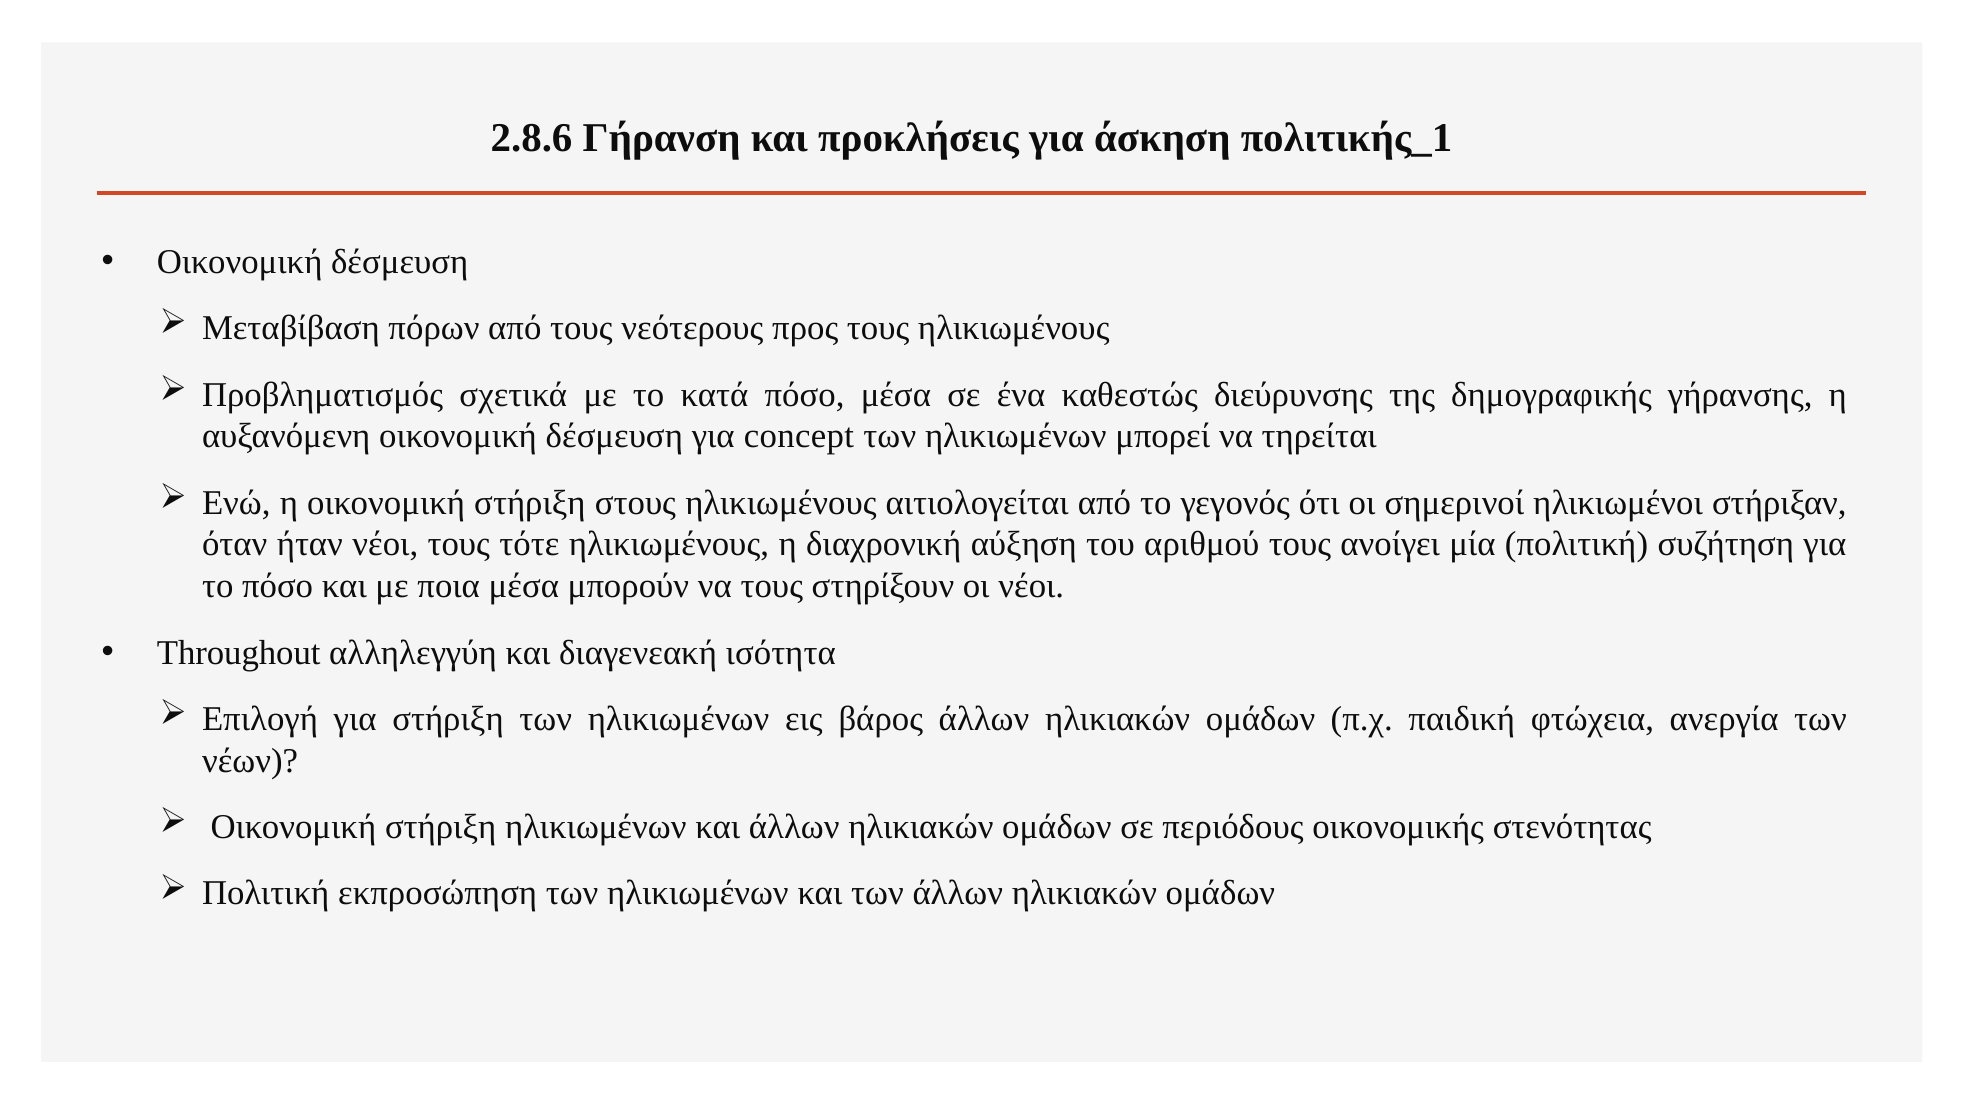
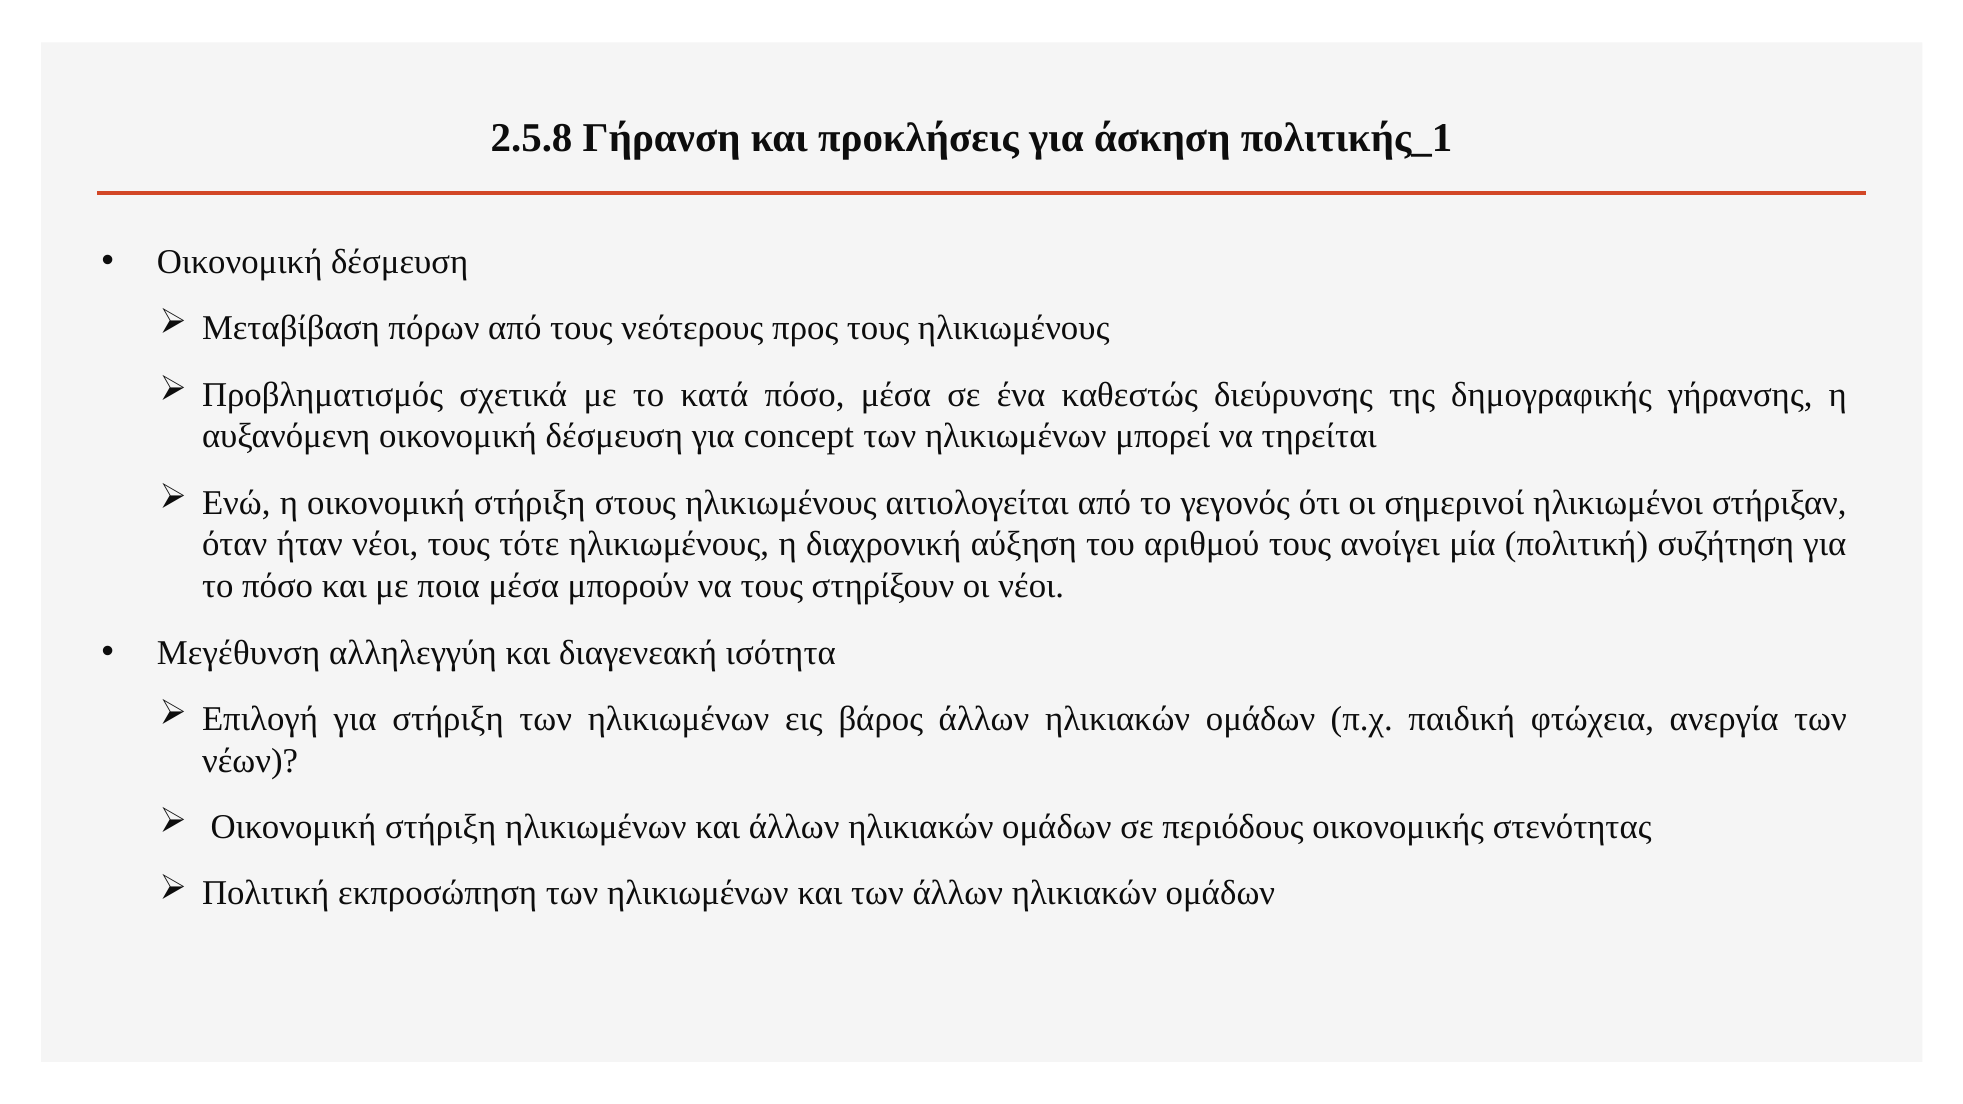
2.8.6: 2.8.6 -> 2.5.8
Throughout: Throughout -> Μεγέθυνση
